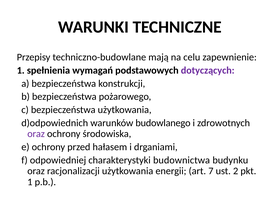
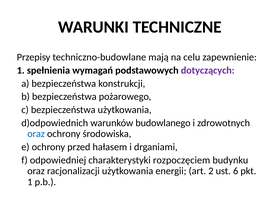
oraz at (36, 134) colour: purple -> blue
budownictwa: budownictwa -> rozpoczęciem
7: 7 -> 2
2: 2 -> 6
